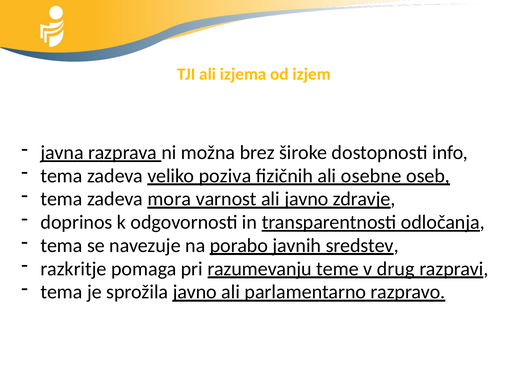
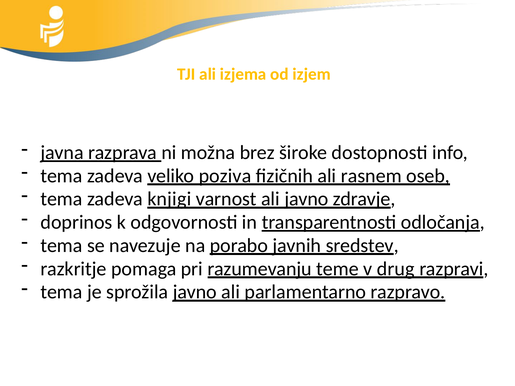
osebne: osebne -> rasnem
mora: mora -> knjigi
